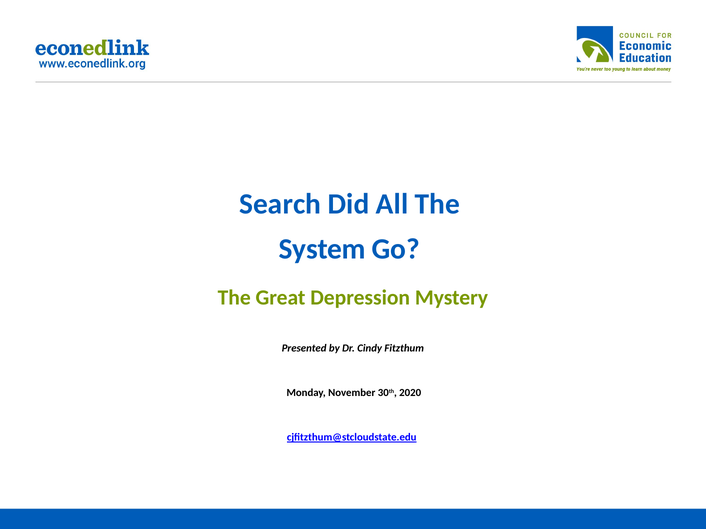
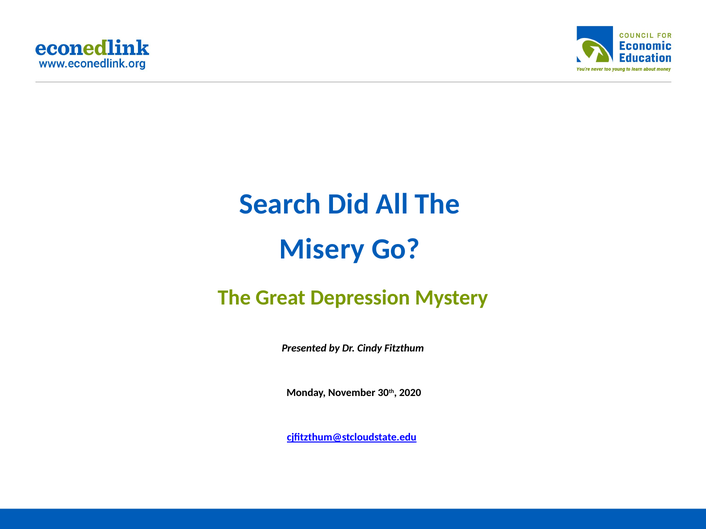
System: System -> Misery
